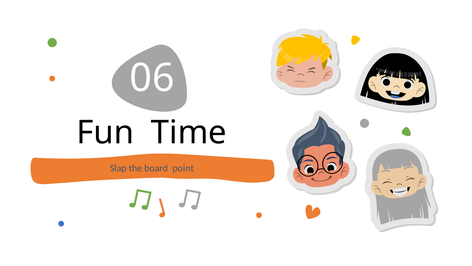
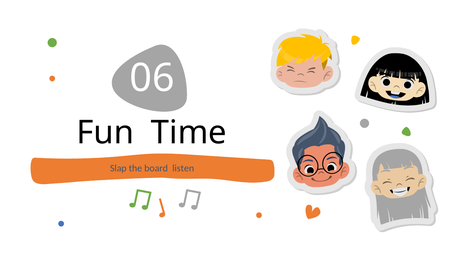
point: point -> listen
